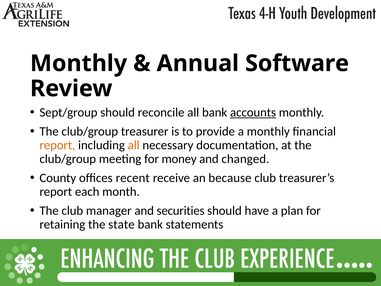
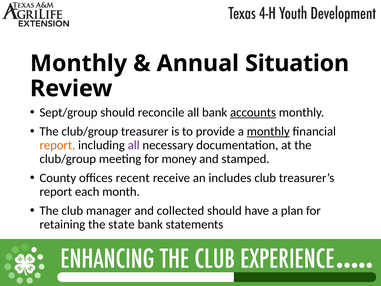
Software: Software -> Situation
monthly at (268, 131) underline: none -> present
all at (134, 145) colour: orange -> purple
changed: changed -> stamped
because: because -> includes
securities: securities -> collected
